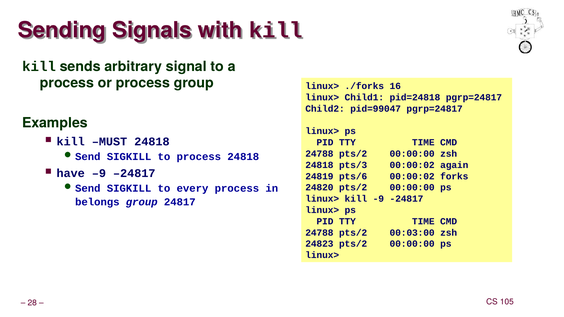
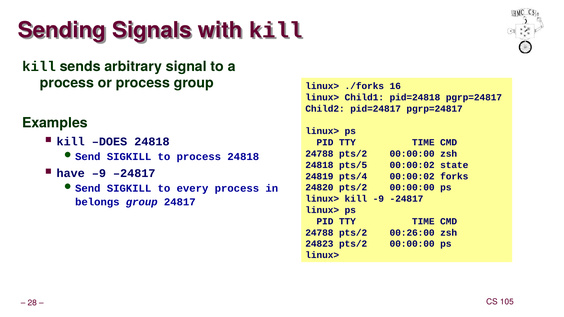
pid=99047: pid=99047 -> pid=24817
MUST: MUST -> DOES
pts/3: pts/3 -> pts/5
again: again -> state
pts/6: pts/6 -> pts/4
00:03:00: 00:03:00 -> 00:26:00
